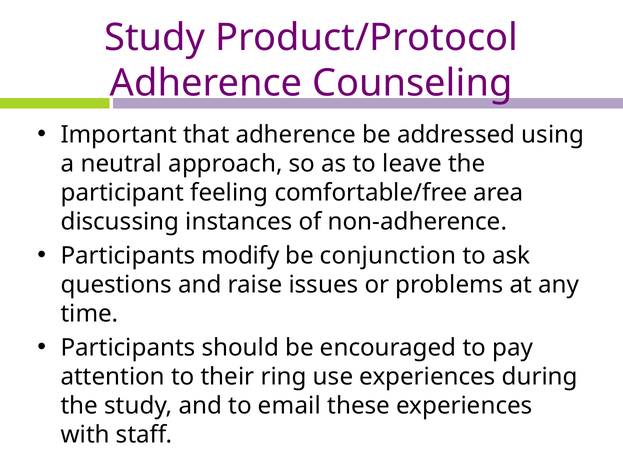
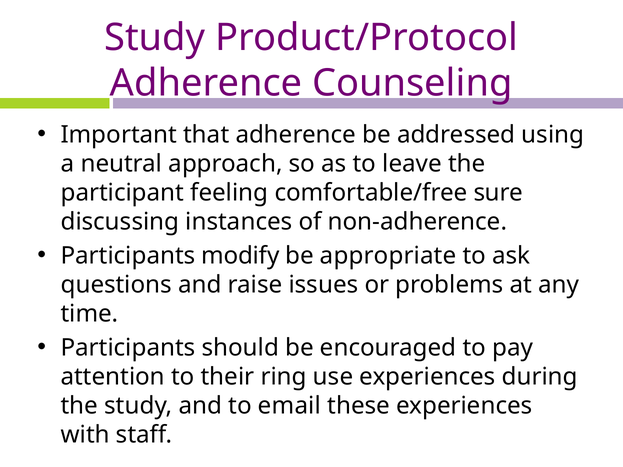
area: area -> sure
conjunction: conjunction -> appropriate
